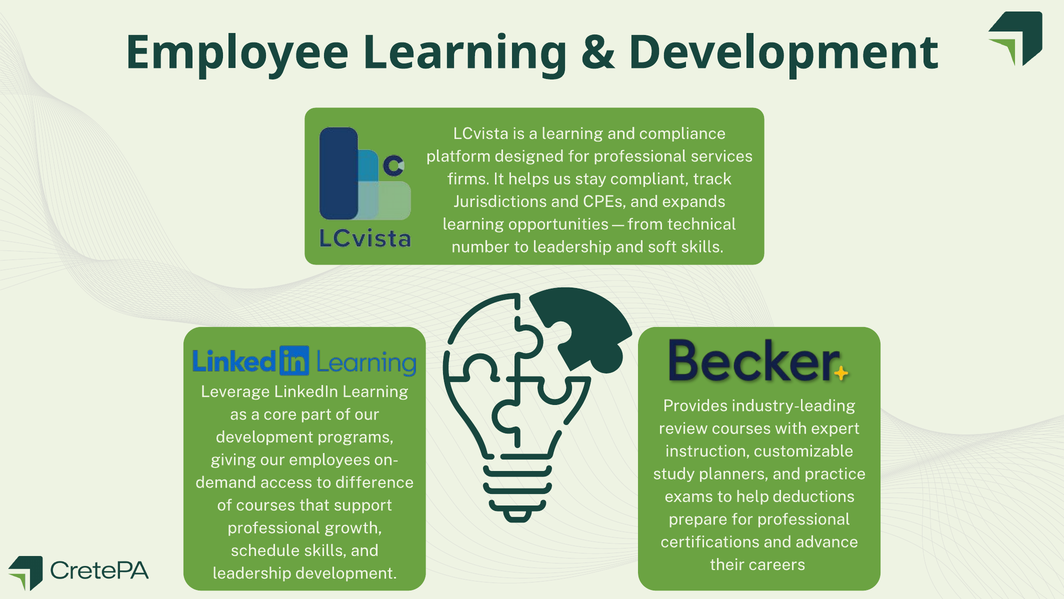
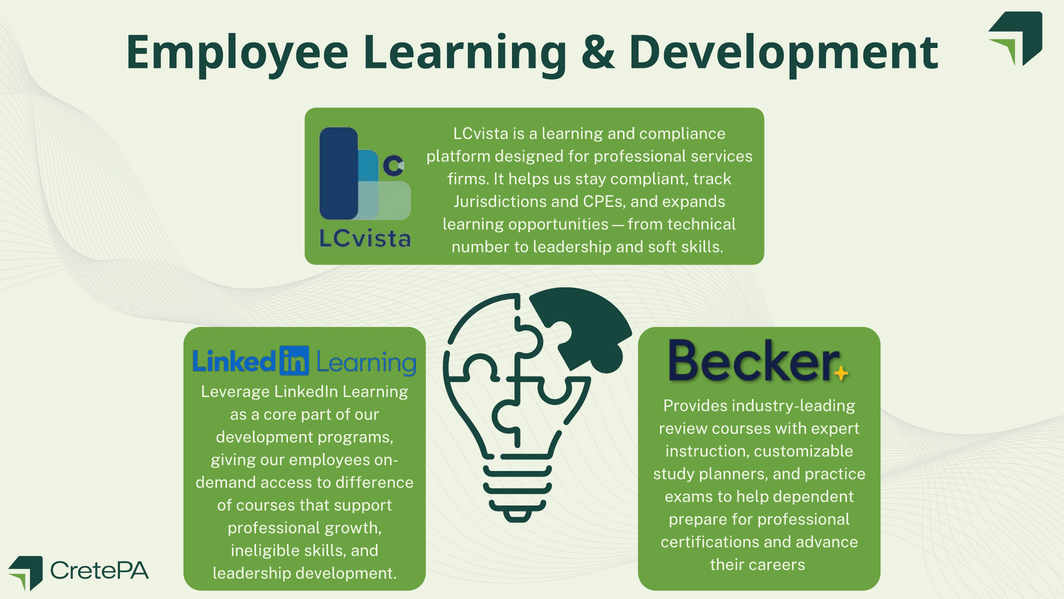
deductions: deductions -> dependent
schedule: schedule -> ineligible
